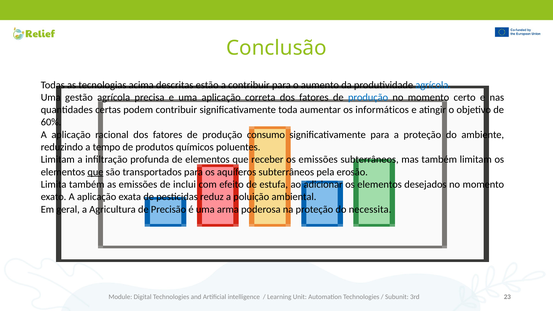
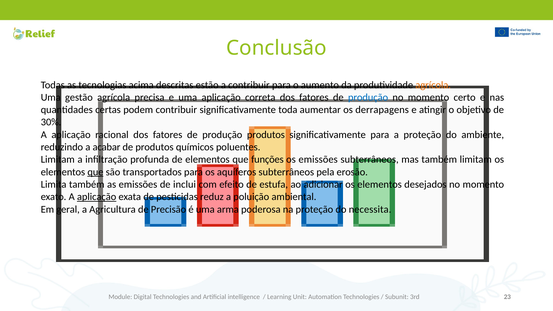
agrícola at (433, 85) colour: blue -> orange
informáticos: informáticos -> derrapagens
60%: 60% -> 30%
produção consumo: consumo -> produtos
tempo: tempo -> acabar
receber: receber -> funções
aplicação at (97, 197) underline: none -> present
